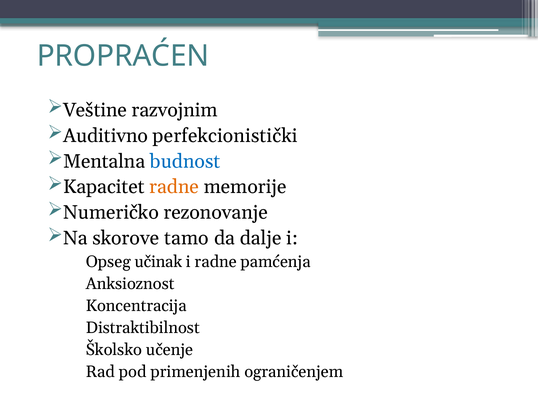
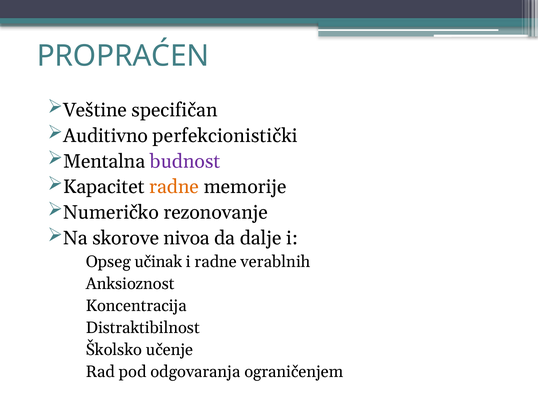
razvojnim: razvojnim -> specifičan
budnost colour: blue -> purple
tamo: tamo -> nivoa
pamćenja: pamćenja -> verablnih
primenjenih: primenjenih -> odgovaranja
